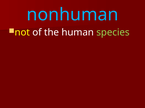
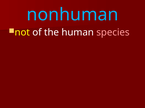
species colour: light green -> pink
